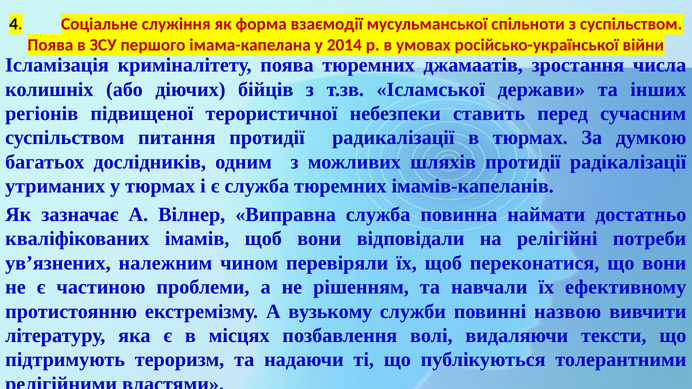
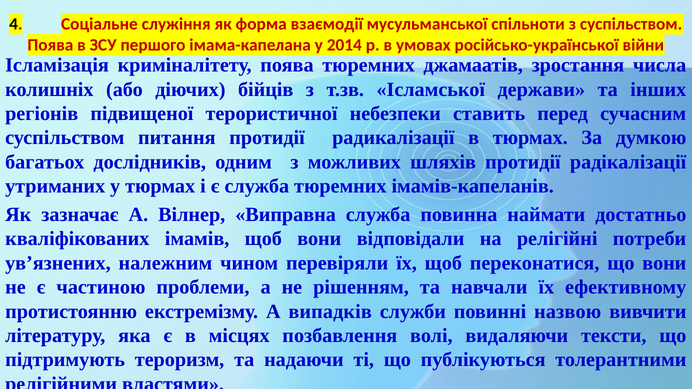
вузькому: вузькому -> випадків
